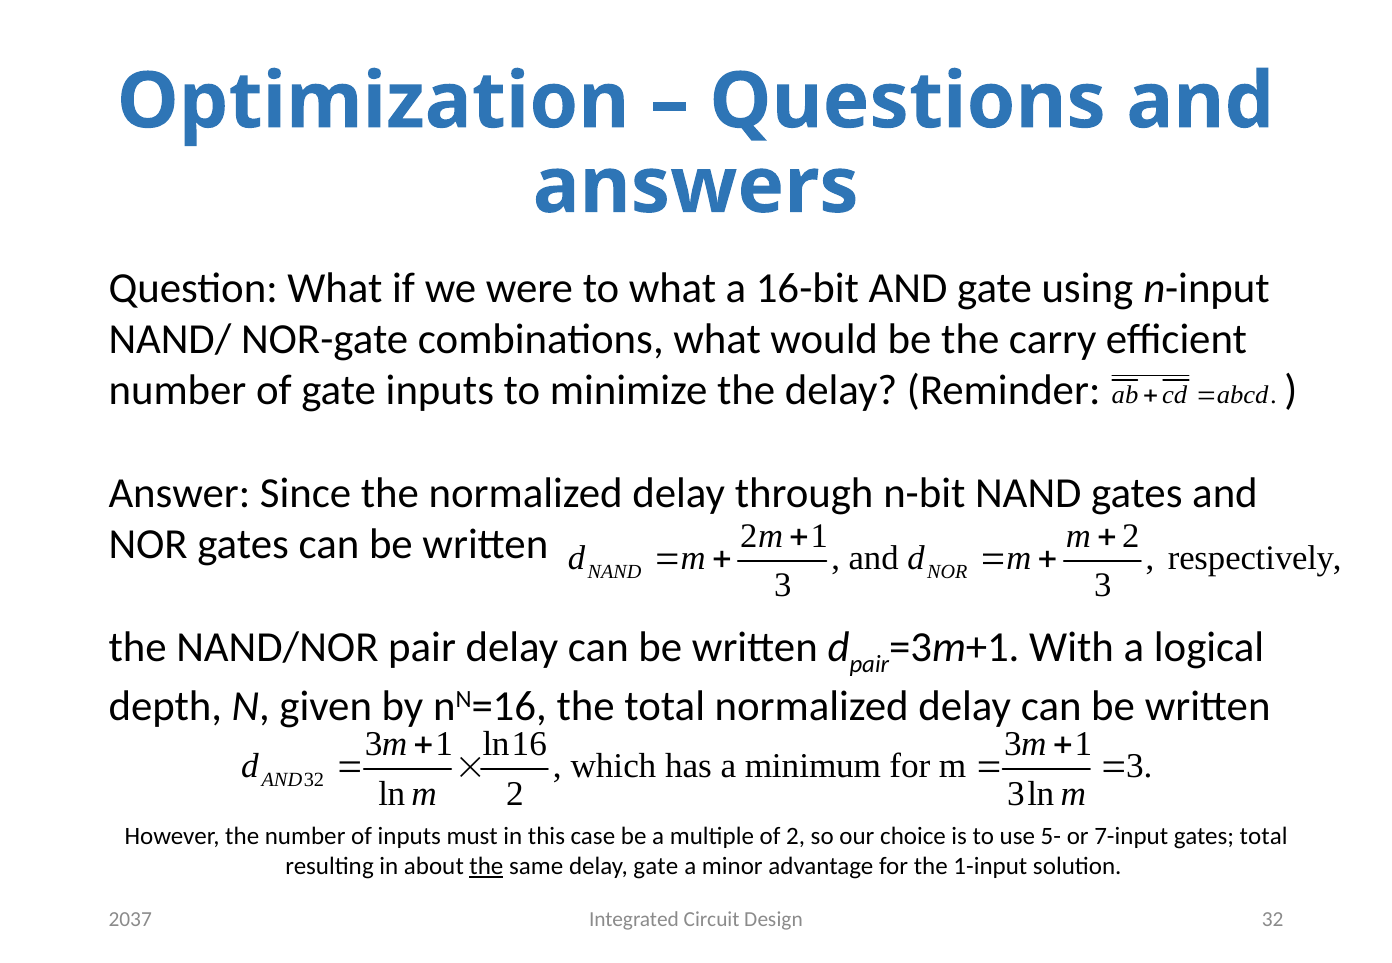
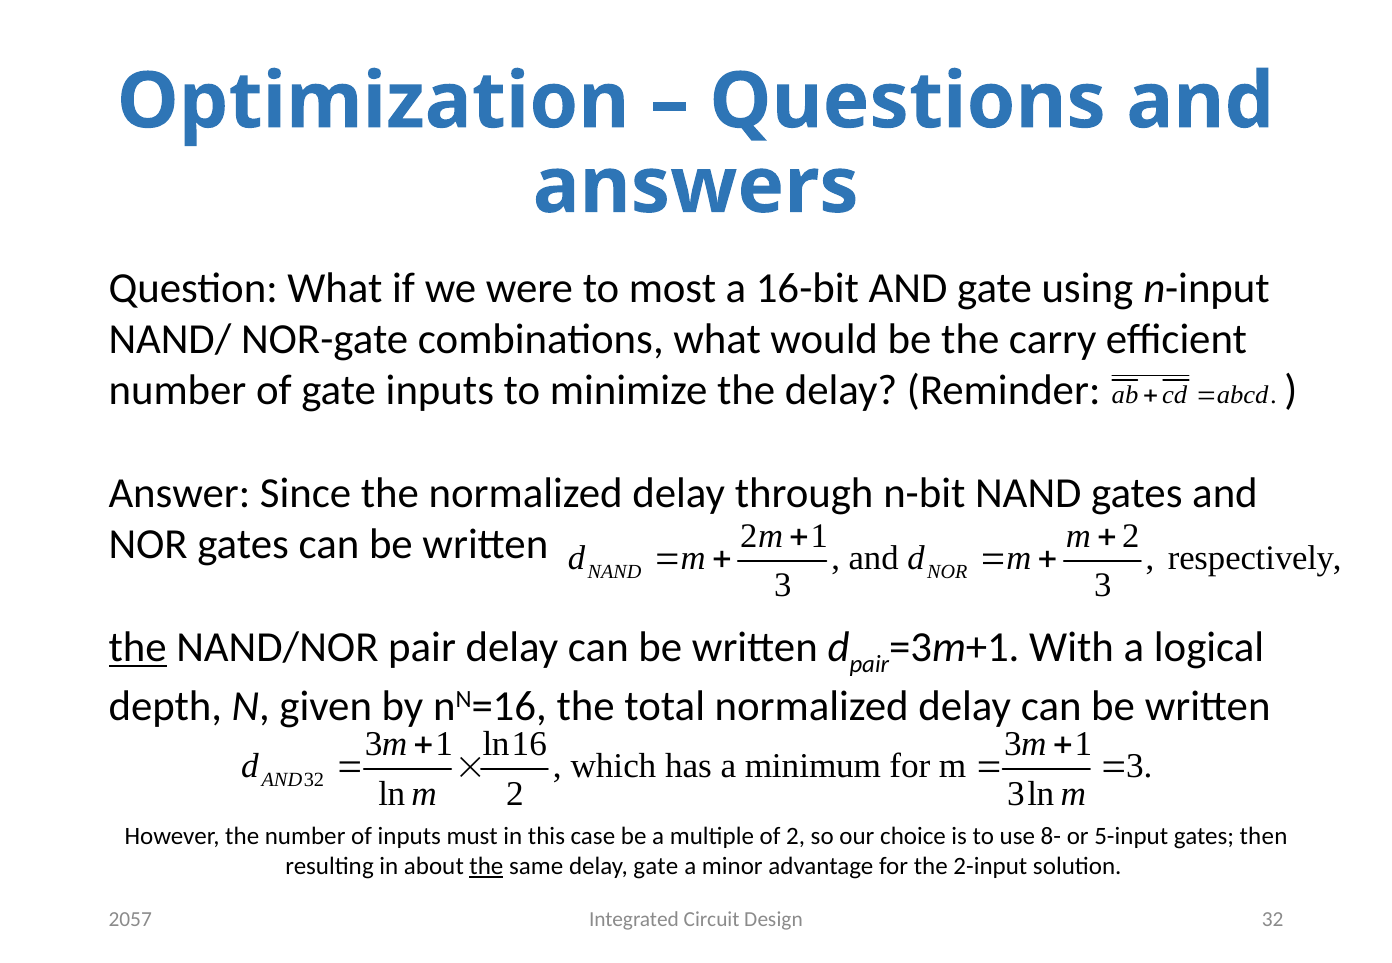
to what: what -> most
the at (138, 648) underline: none -> present
5-: 5- -> 8-
7-input: 7-input -> 5-input
gates total: total -> then
1-input: 1-input -> 2-input
2037: 2037 -> 2057
